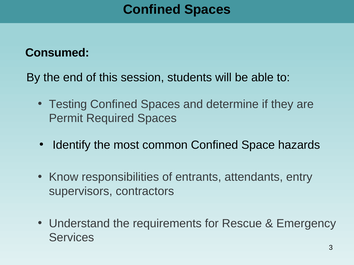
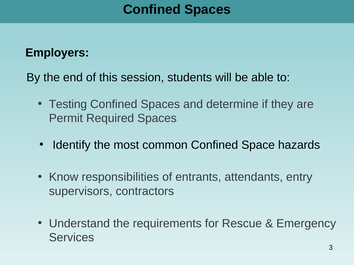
Consumed: Consumed -> Employers
